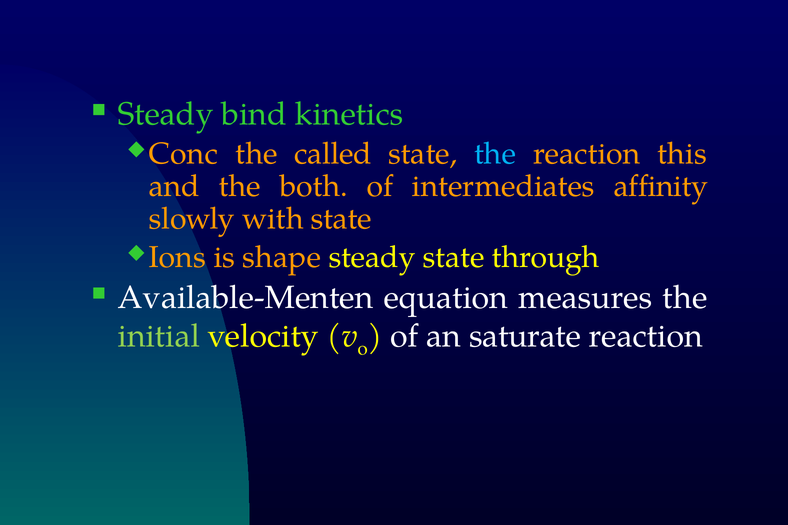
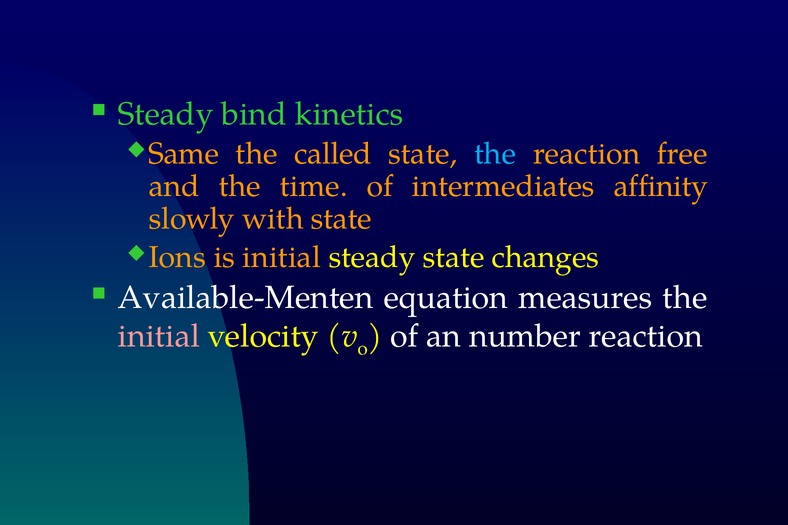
Conc: Conc -> Same
this: this -> free
both: both -> time
is shape: shape -> initial
through: through -> changes
initial at (159, 336) colour: light green -> pink
saturate: saturate -> number
